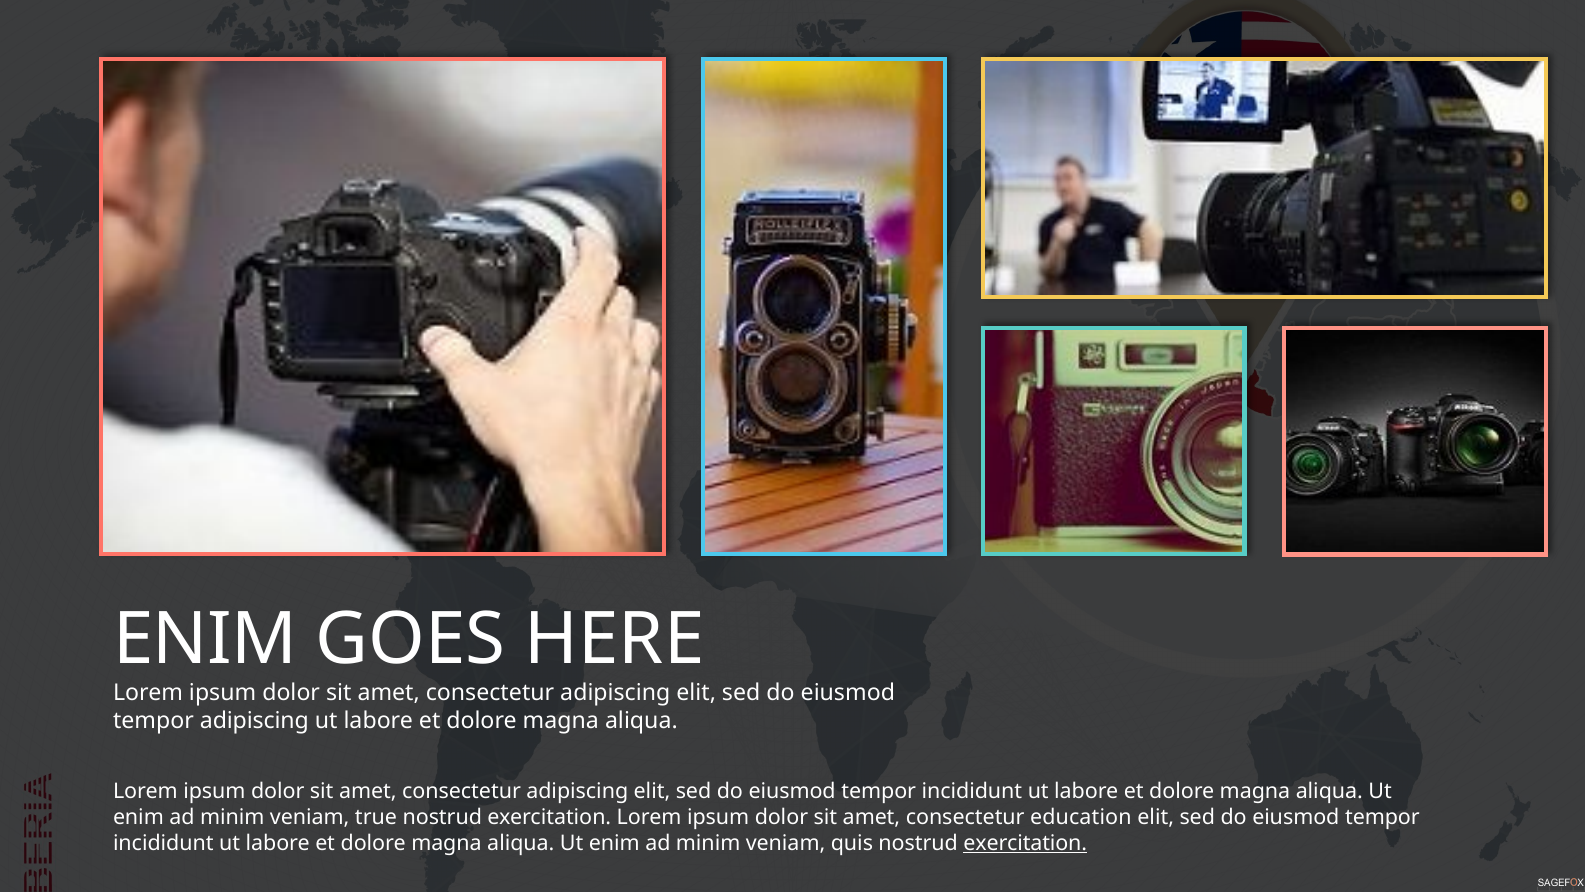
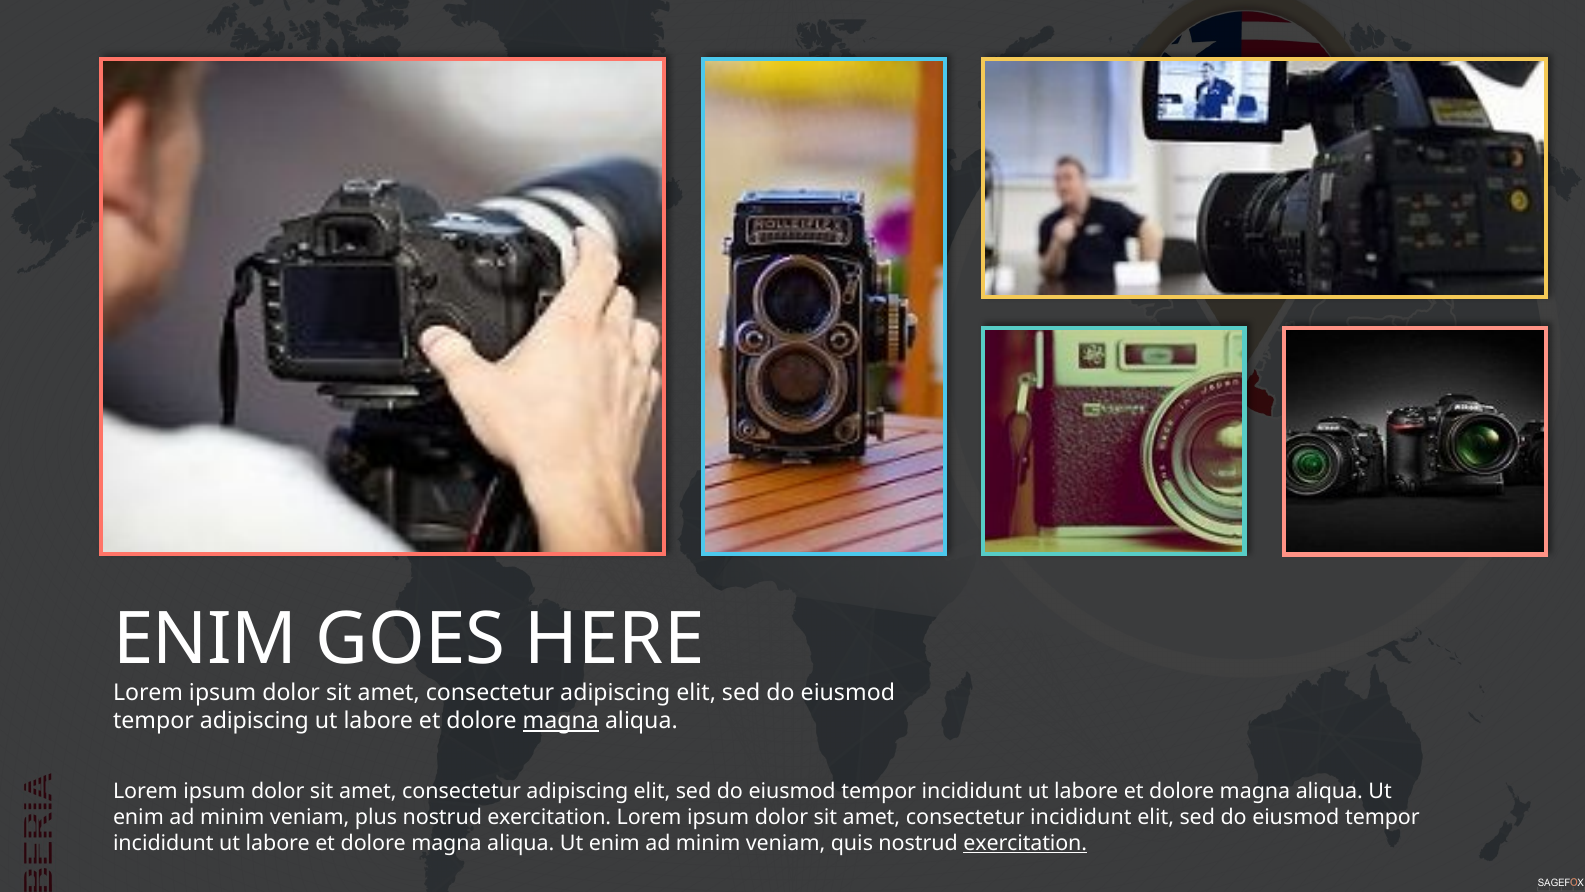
magna at (561, 721) underline: none -> present
true: true -> plus
consectetur education: education -> incididunt
